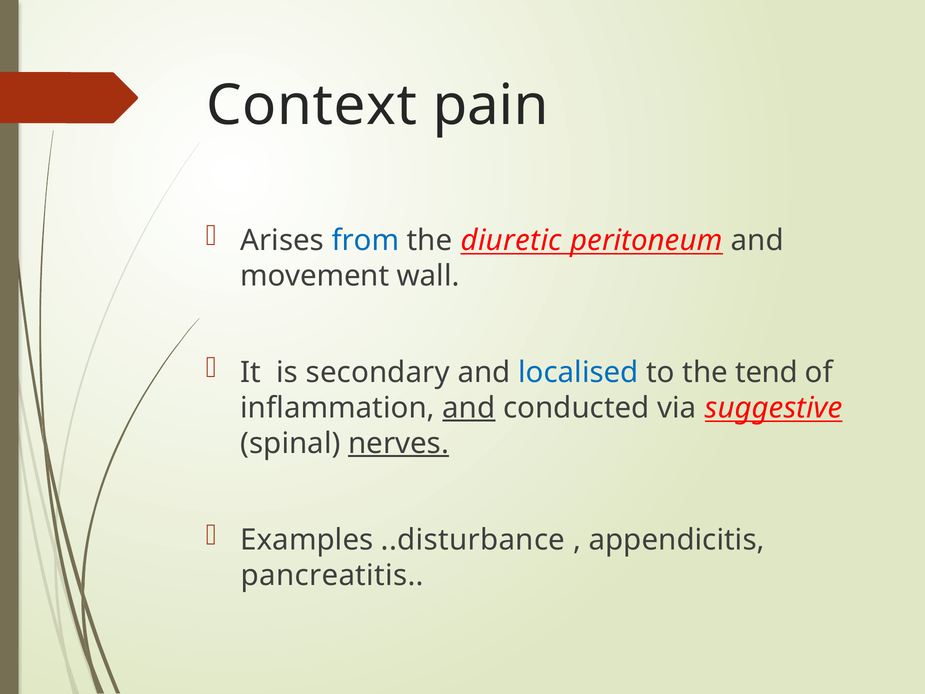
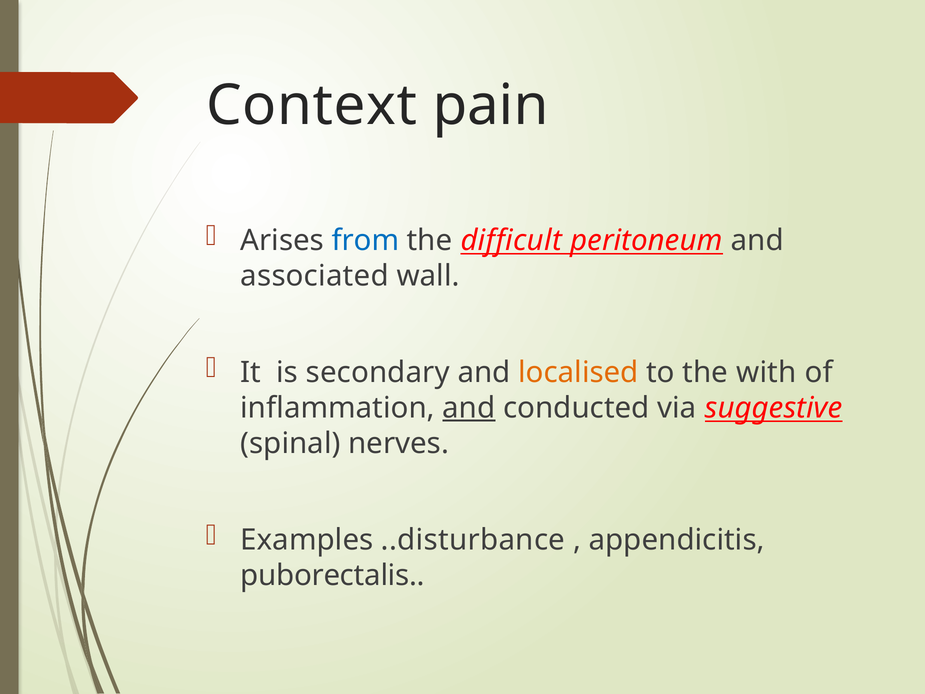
diuretic: diuretic -> difficult
movement: movement -> associated
localised colour: blue -> orange
tend: tend -> with
nerves underline: present -> none
pancreatitis: pancreatitis -> puborectalis
